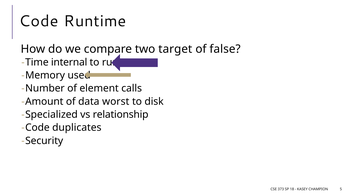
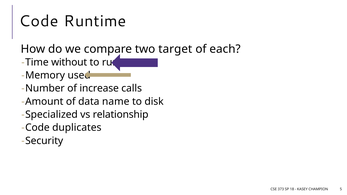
false: false -> each
internal: internal -> without
element: element -> increase
worst: worst -> name
